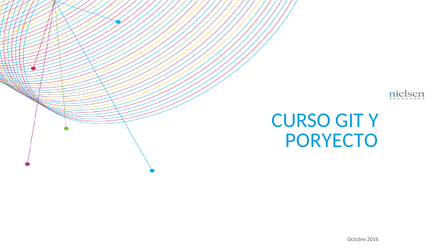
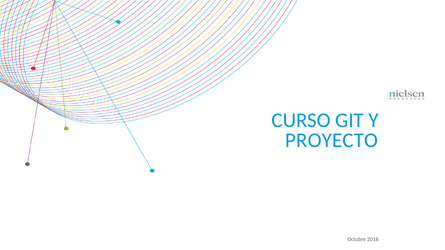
PORYECTO: PORYECTO -> PROYECTO
